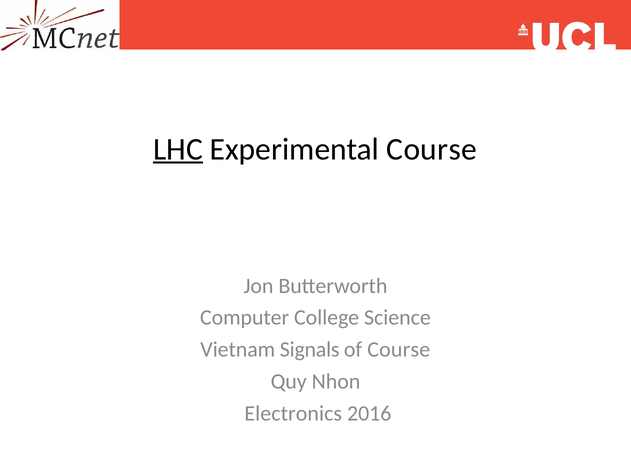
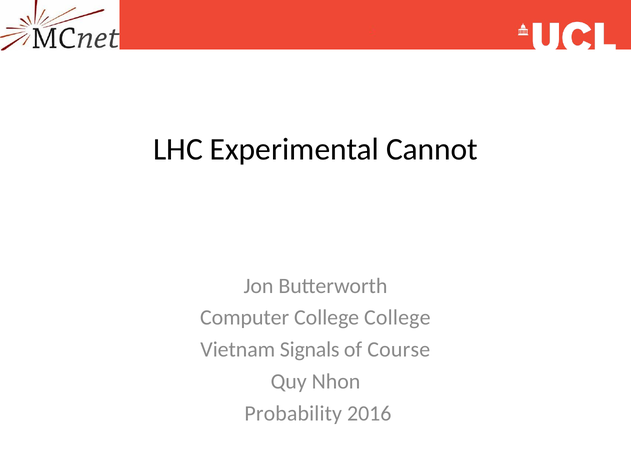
LHC underline: present -> none
Experimental Course: Course -> Cannot
College Science: Science -> College
Electronics: Electronics -> Probability
